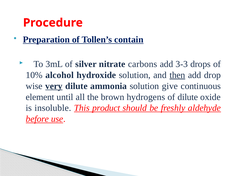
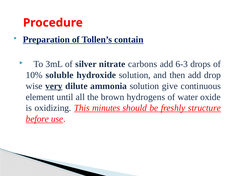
3-3: 3-3 -> 6-3
alcohol: alcohol -> soluble
then underline: present -> none
of dilute: dilute -> water
insoluble: insoluble -> oxidizing
product: product -> minutes
aldehyde: aldehyde -> structure
